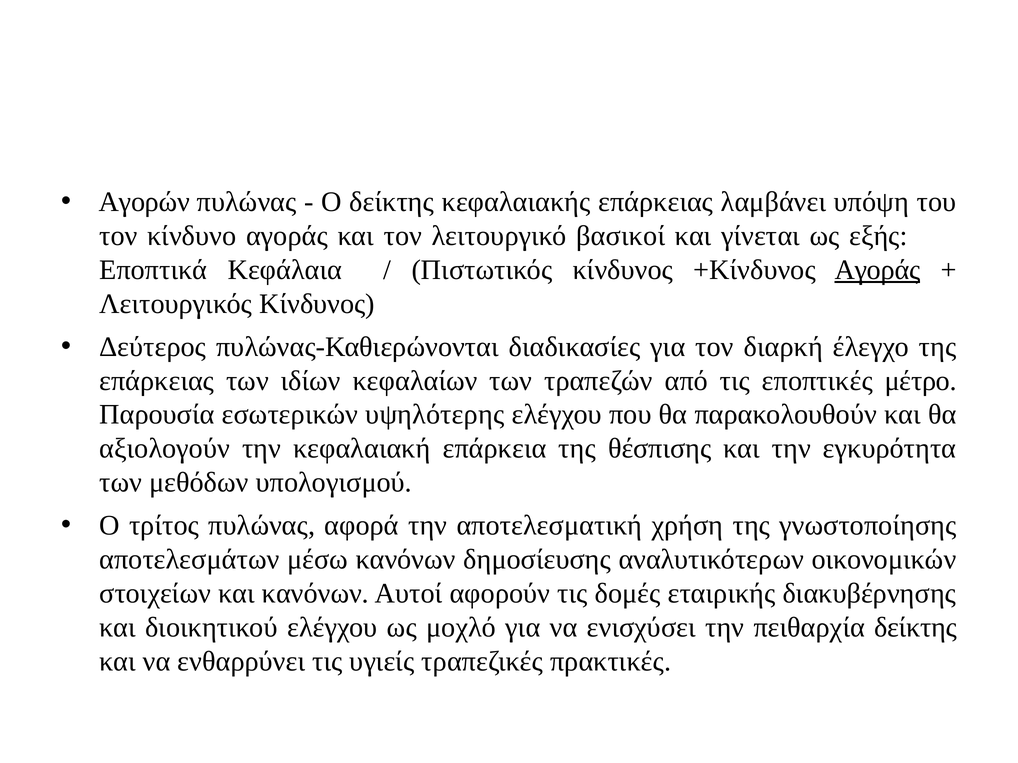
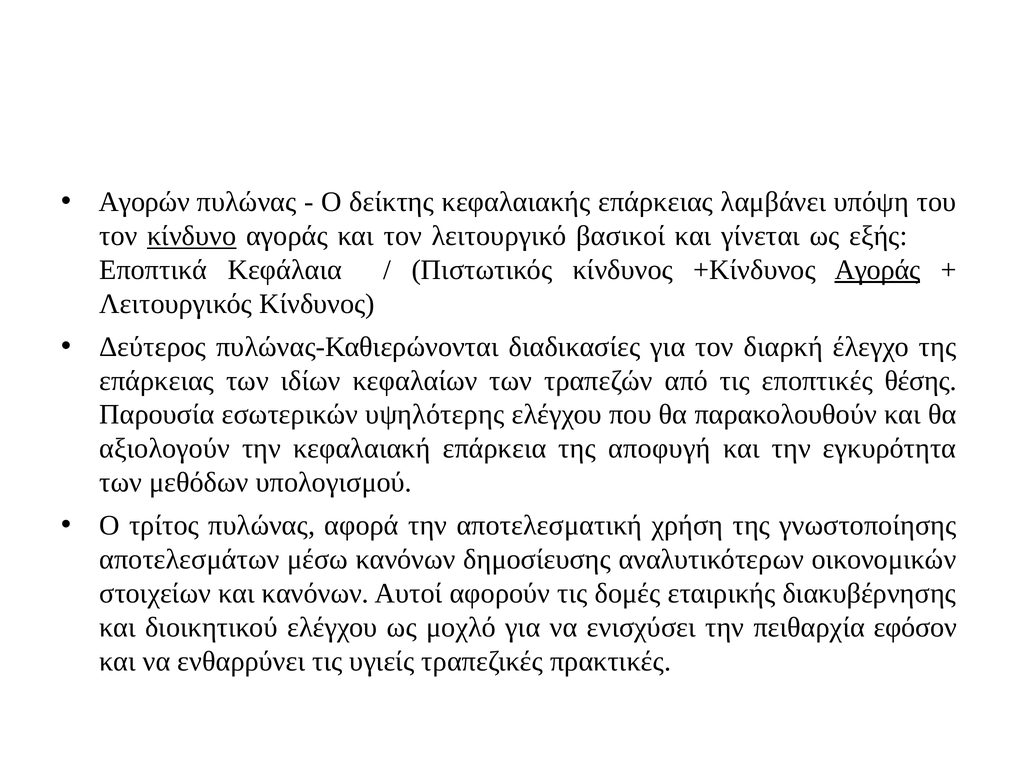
κίνδυνο underline: none -> present
μέτρο: μέτρο -> θέσης
θέσπισης: θέσπισης -> αποφυγή
πειθαρχία δείκτης: δείκτης -> εφόσον
